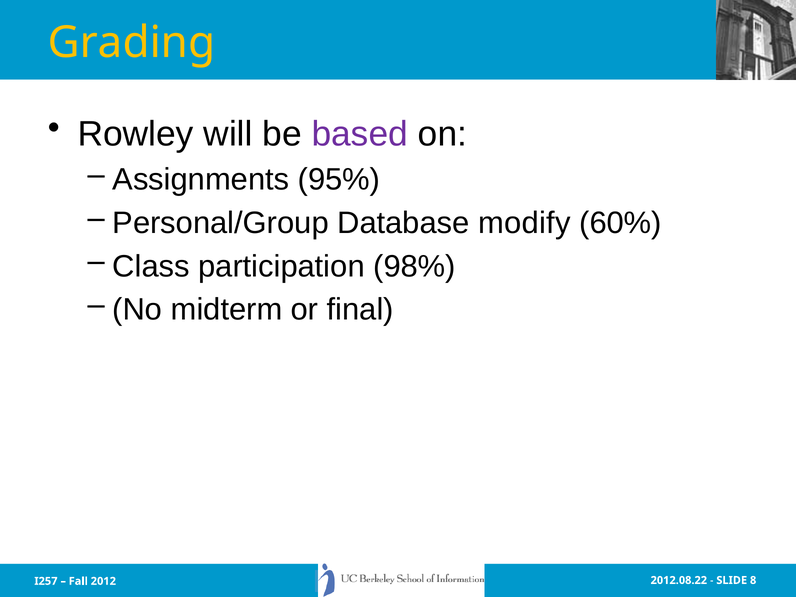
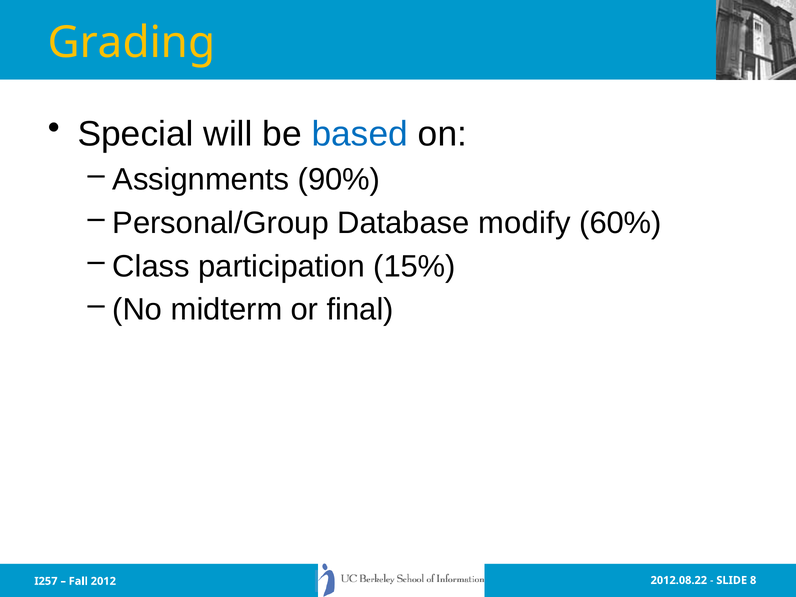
Rowley: Rowley -> Special
based colour: purple -> blue
95%: 95% -> 90%
98%: 98% -> 15%
